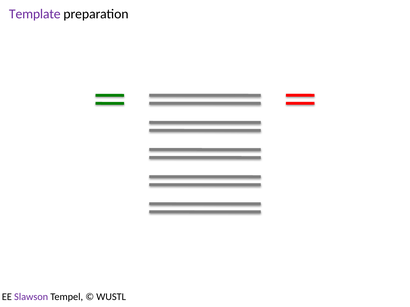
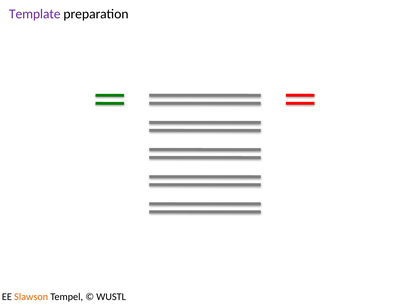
Slawson colour: purple -> orange
